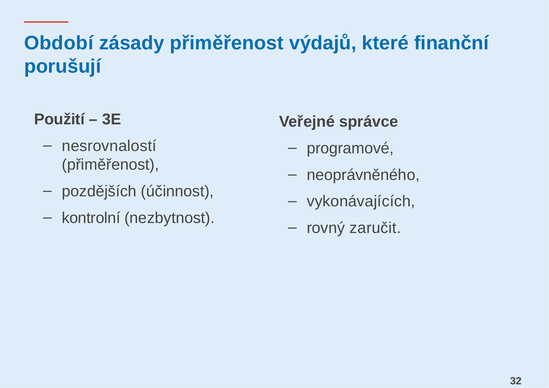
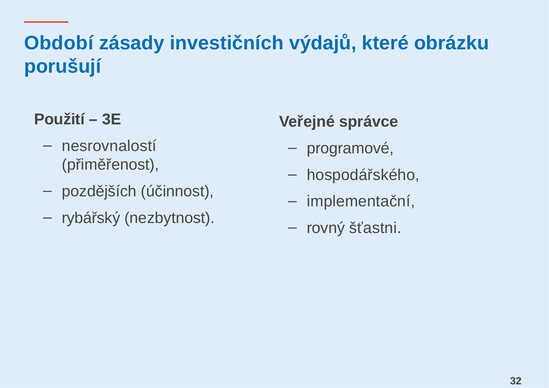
zásady přiměřenost: přiměřenost -> investičních
finanční: finanční -> obrázku
neoprávněného: neoprávněného -> hospodářského
vykonávajících: vykonávajících -> implementační
kontrolní: kontrolní -> rybářský
zaručit: zaručit -> šťastni
